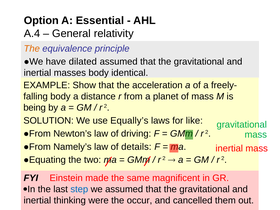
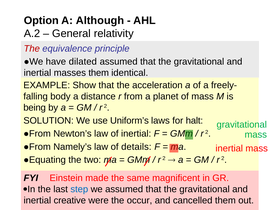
Essential: Essential -> Although
A.4: A.4 -> A.2
The at (32, 49) colour: orange -> red
masses body: body -> them
Equally’s: Equally’s -> Uniform’s
like: like -> halt
of driving: driving -> inertial
thinking: thinking -> creative
